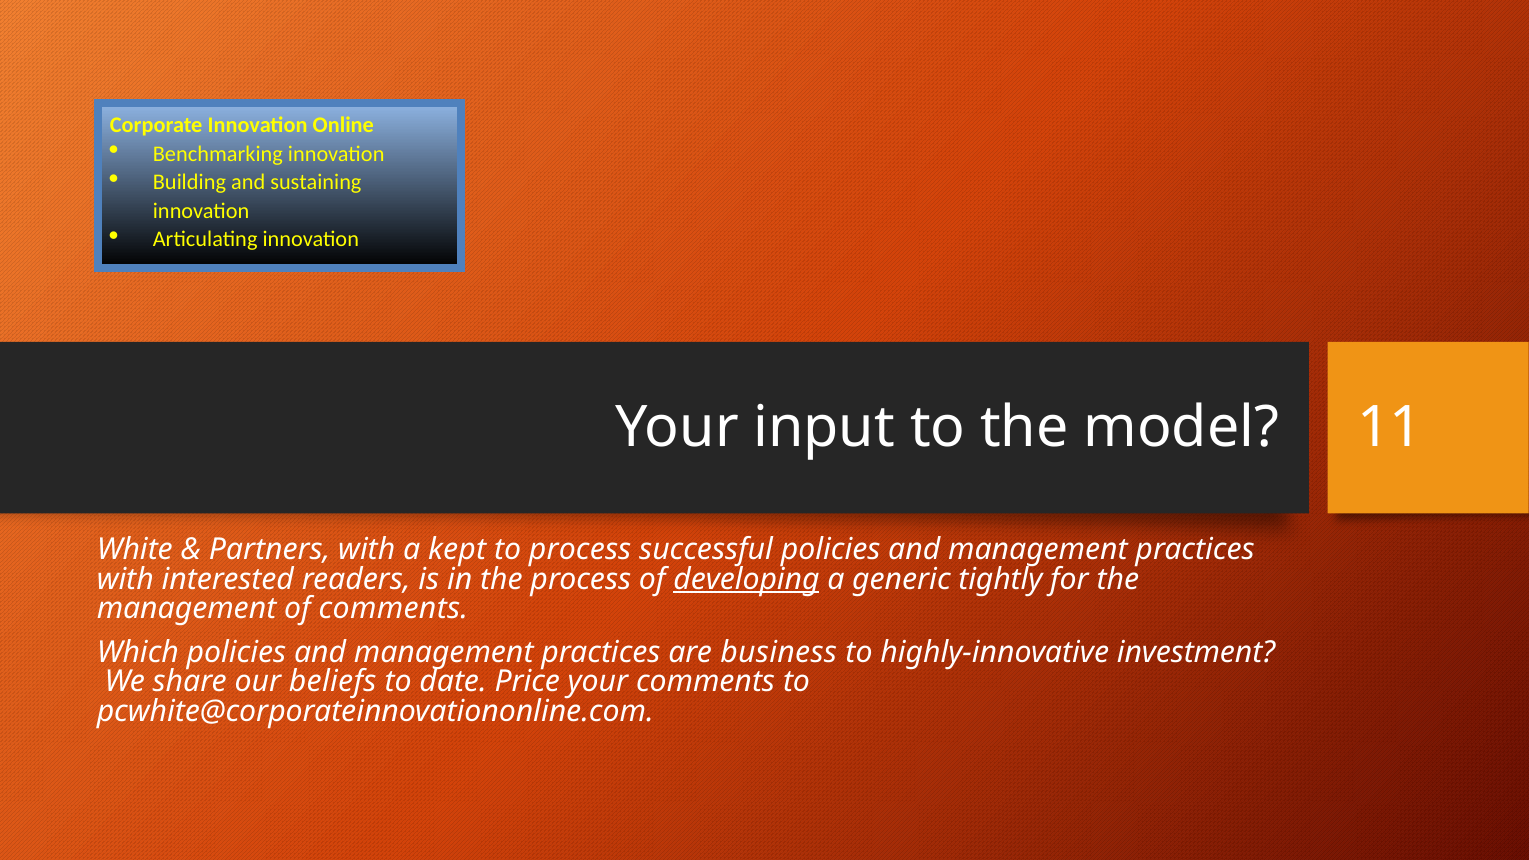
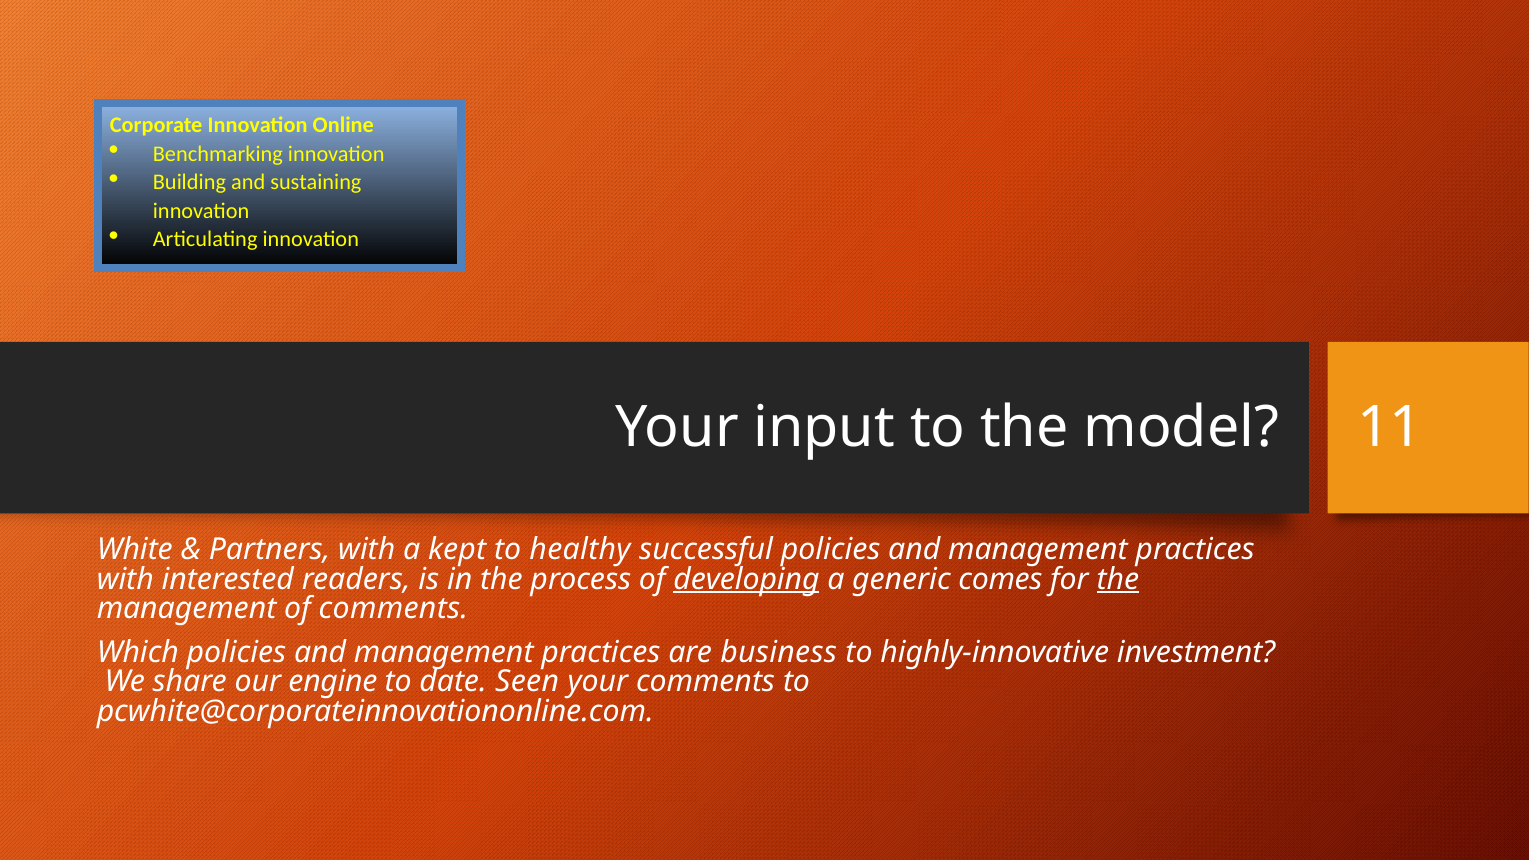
to process: process -> healthy
tightly: tightly -> comes
the at (1118, 579) underline: none -> present
beliefs: beliefs -> engine
Price: Price -> Seen
